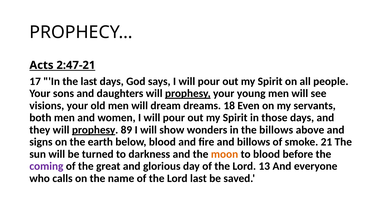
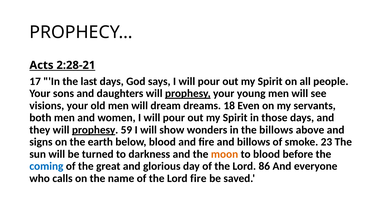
2:47‑21: 2:47‑21 -> 2:28‑21
89: 89 -> 59
21: 21 -> 23
coming colour: purple -> blue
13: 13 -> 86
Lord last: last -> fire
